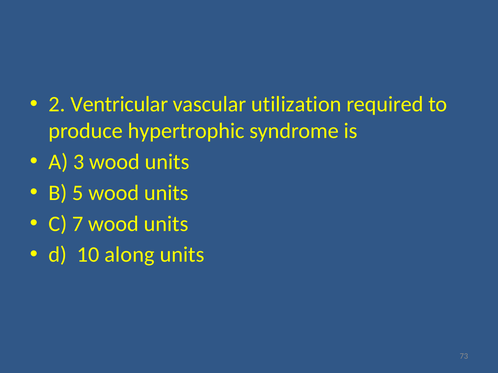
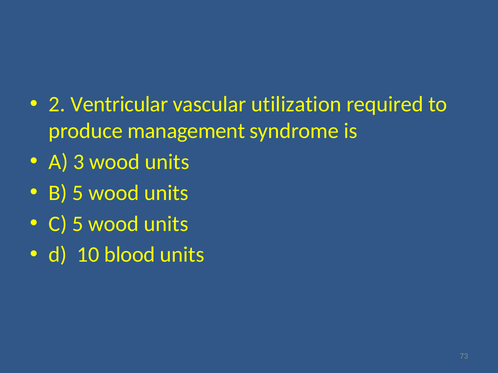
hypertrophic: hypertrophic -> management
C 7: 7 -> 5
along: along -> blood
